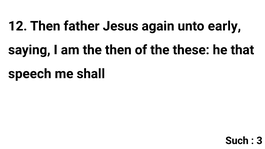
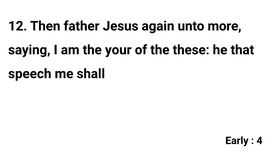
early: early -> more
the then: then -> your
Such: Such -> Early
3: 3 -> 4
